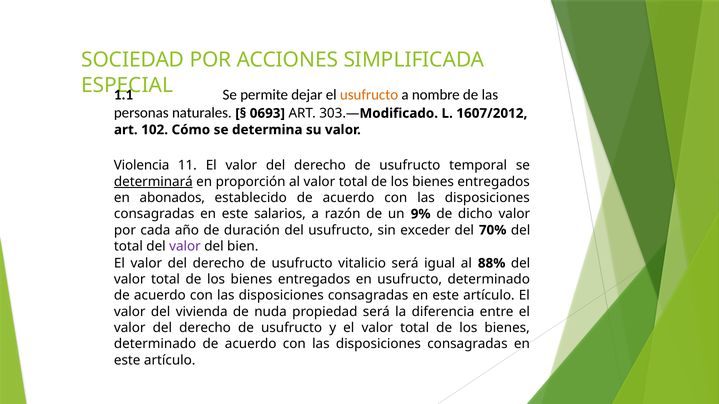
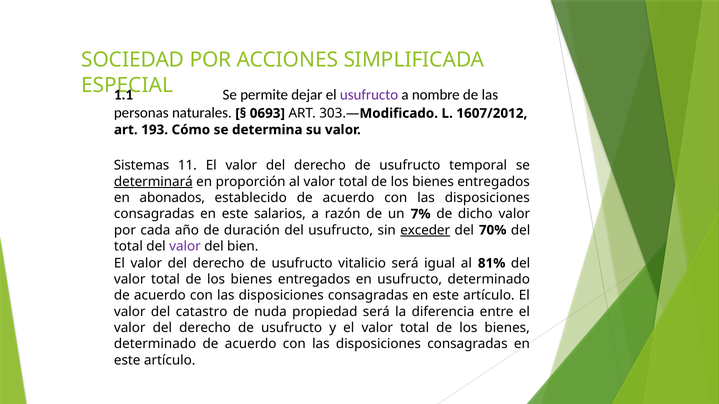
usufructo at (369, 95) colour: orange -> purple
102: 102 -> 193
Violencia: Violencia -> Sistemas
9%: 9% -> 7%
exceder underline: none -> present
88%: 88% -> 81%
vivienda: vivienda -> catastro
